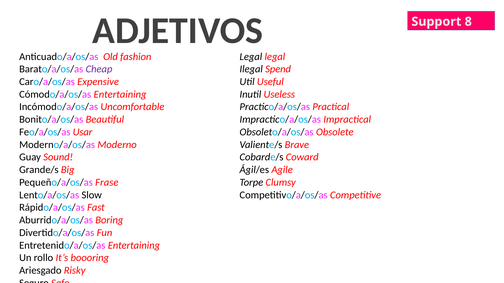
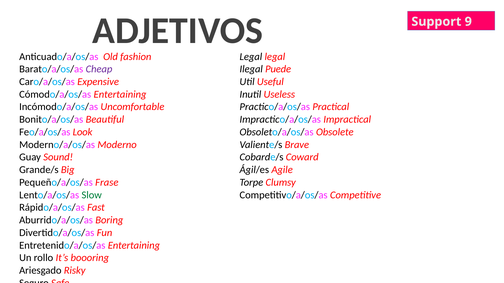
8: 8 -> 9
Spend: Spend -> Puede
Usar: Usar -> Look
Slow colour: black -> green
